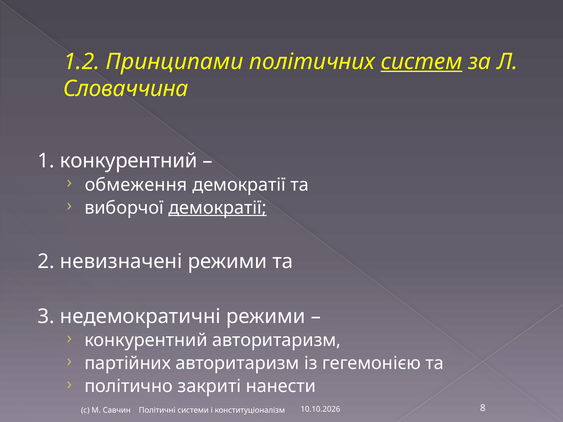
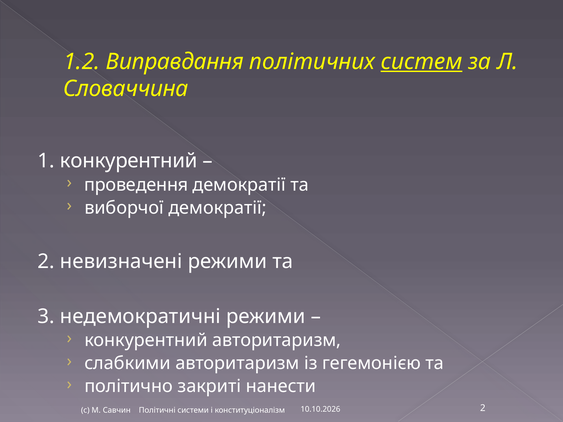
Принципами: Принципами -> Виправдання
обмеження: обмеження -> проведення
демократії at (217, 208) underline: present -> none
партійних: партійних -> слабкими
8 at (483, 408): 8 -> 2
